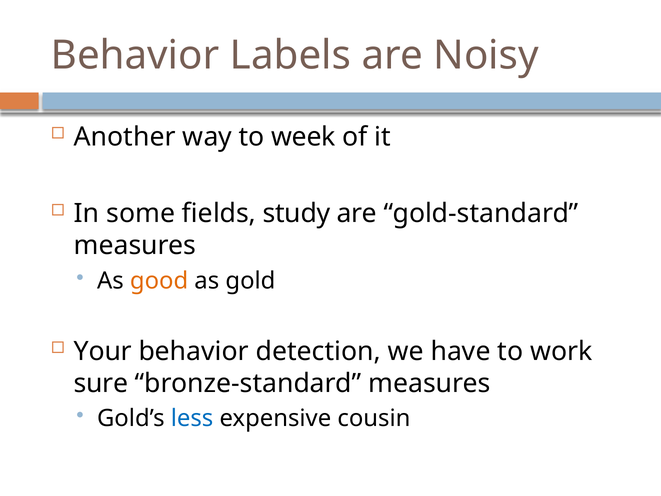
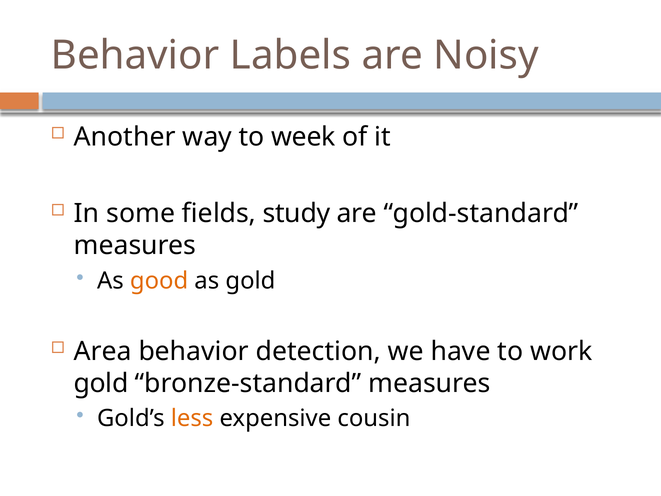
Your: Your -> Area
sure at (101, 383): sure -> gold
less colour: blue -> orange
